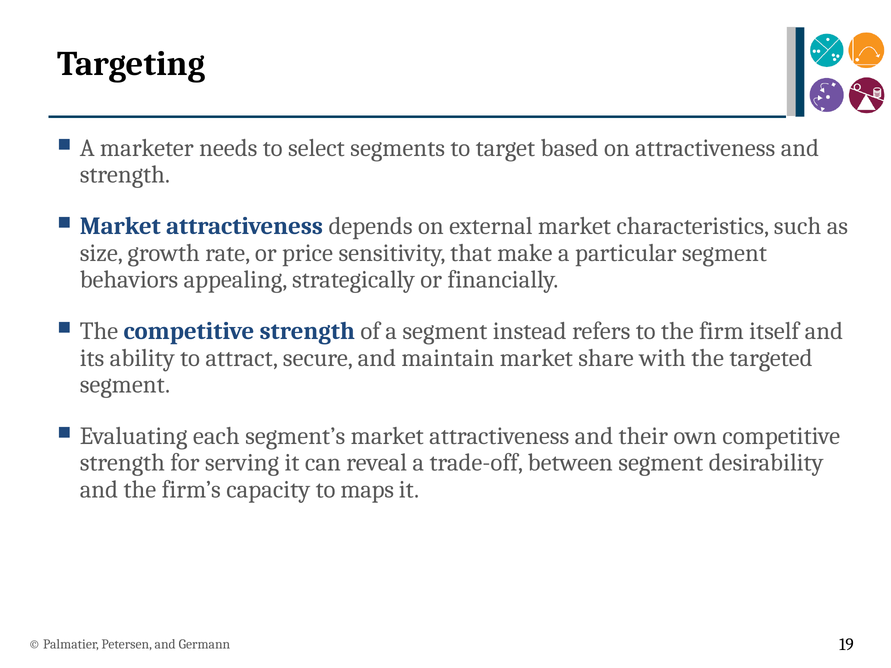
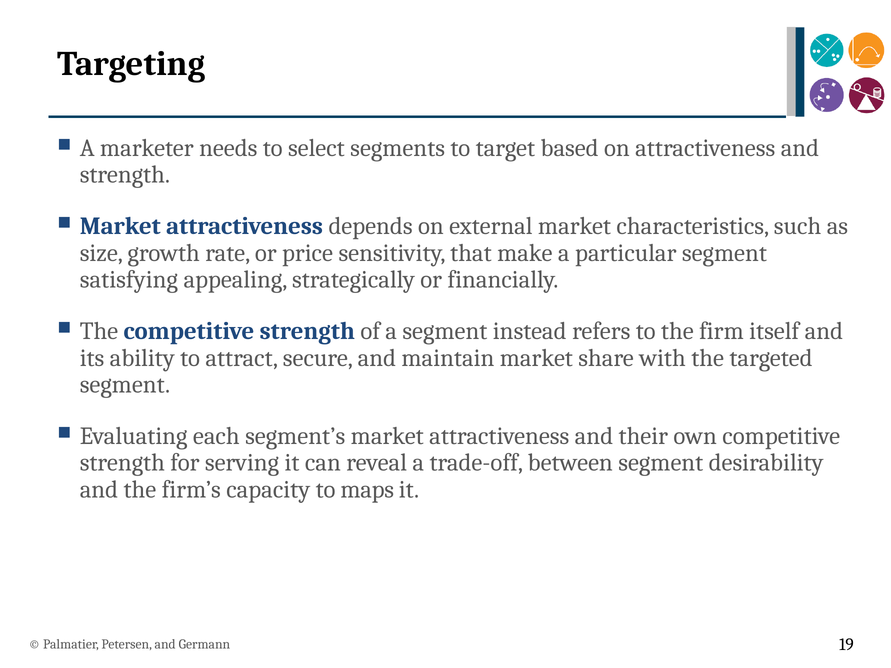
behaviors: behaviors -> satisfying
